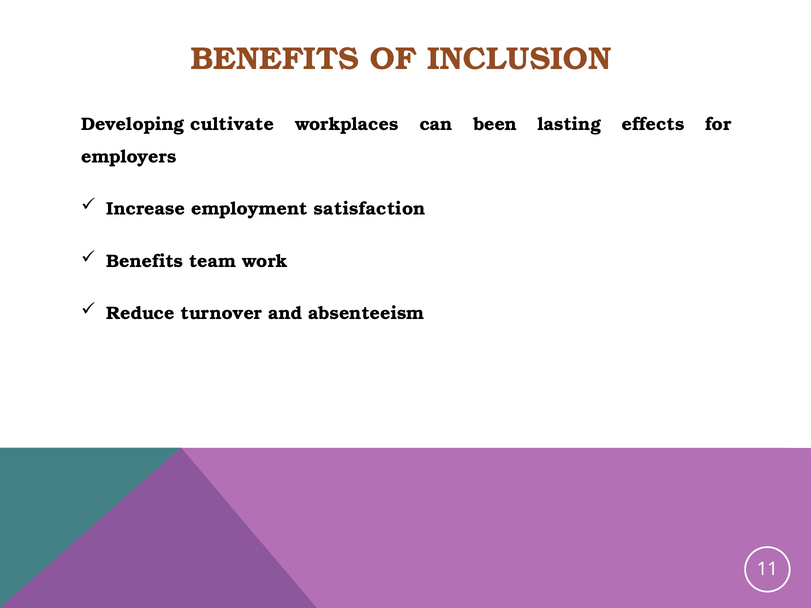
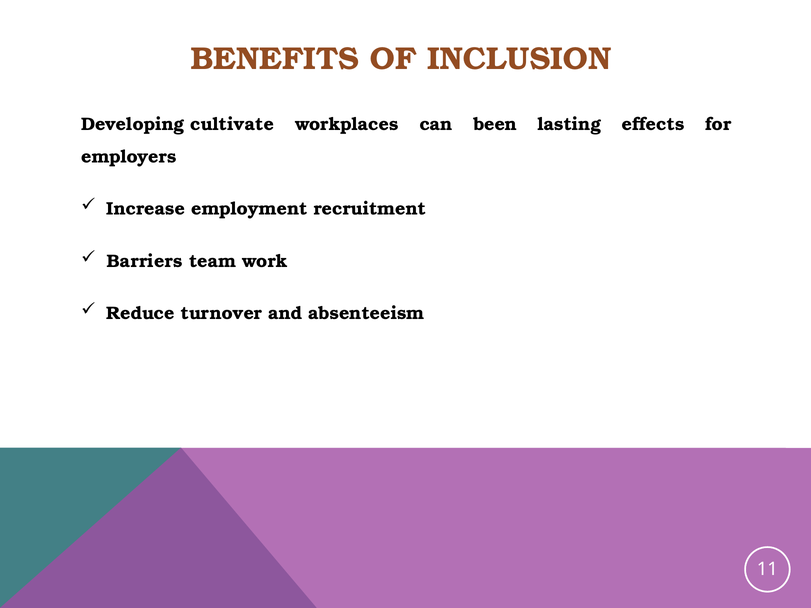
satisfaction: satisfaction -> recruitment
Benefits at (145, 261): Benefits -> Barriers
